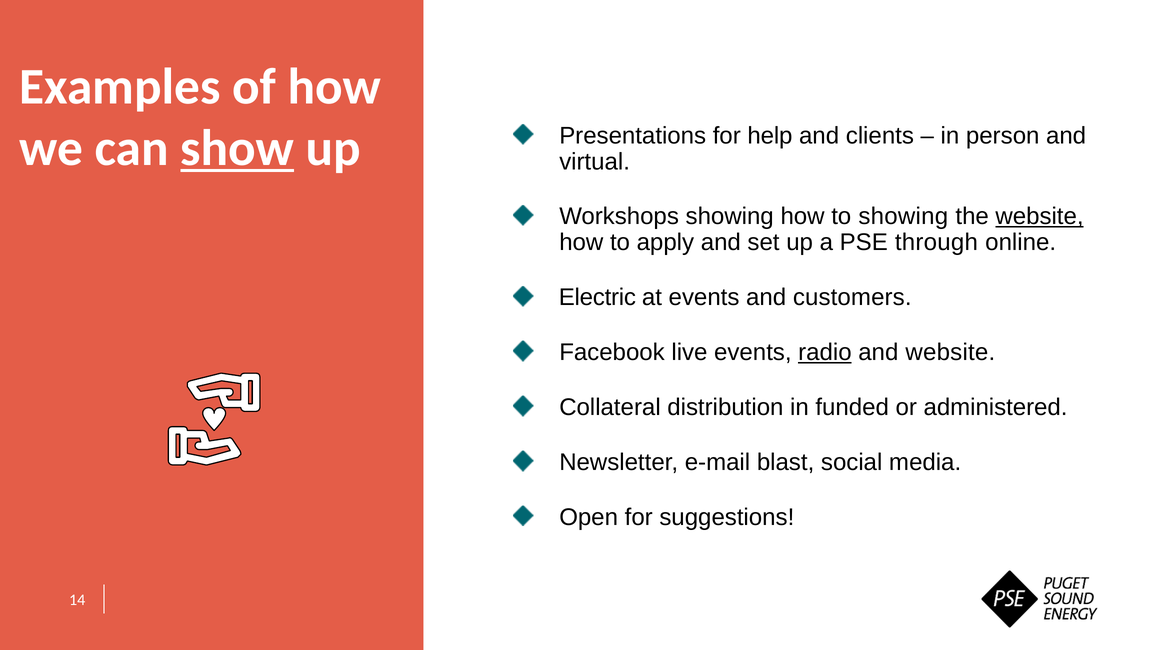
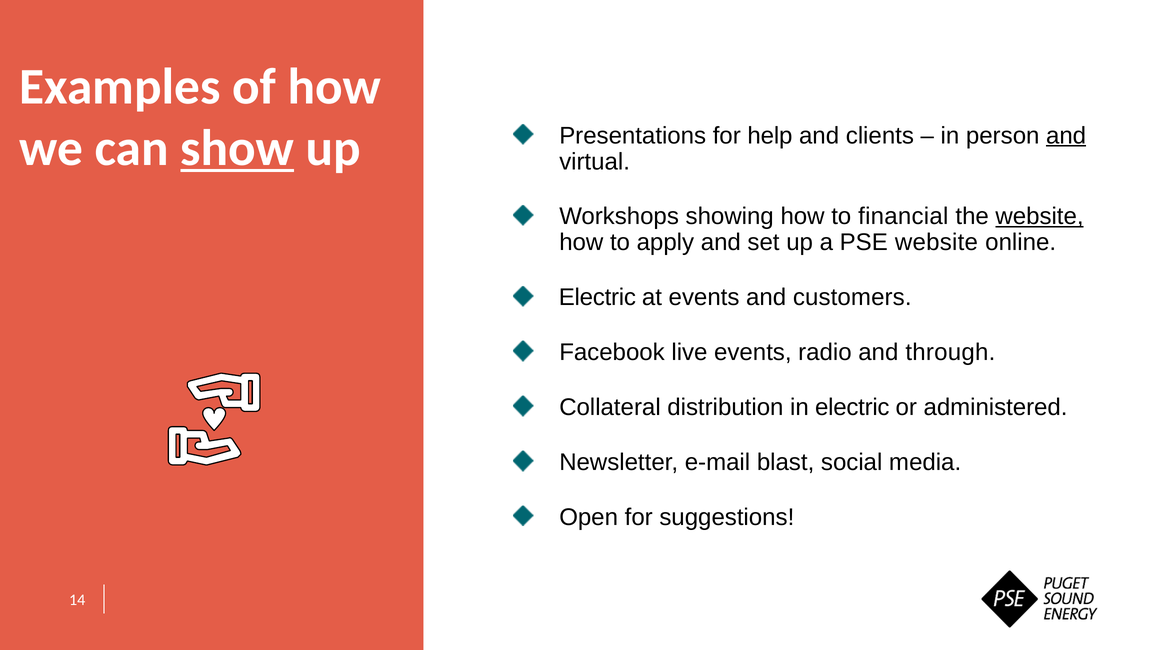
and at (1066, 136) underline: none -> present
to showing: showing -> financial
PSE through: through -> website
radio underline: present -> none
and website: website -> through
in funded: funded -> electric
